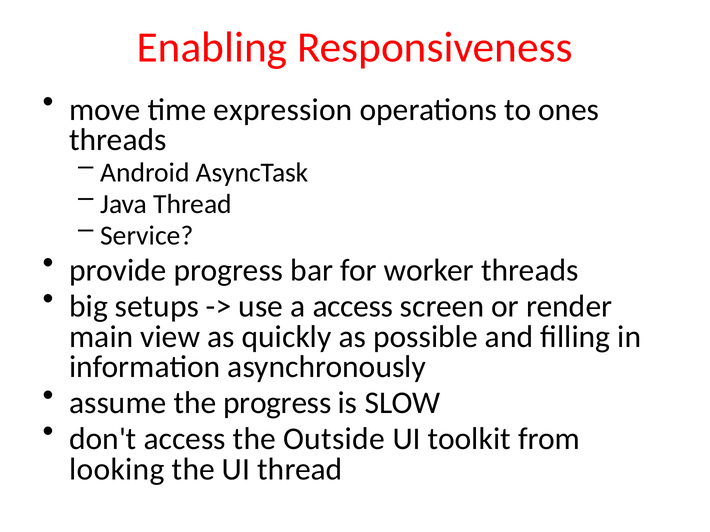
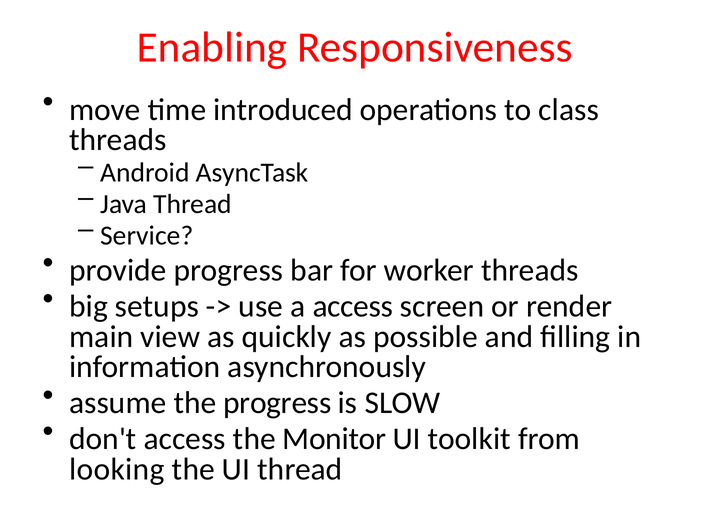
expression: expression -> introduced
ones: ones -> class
Outside: Outside -> Monitor
